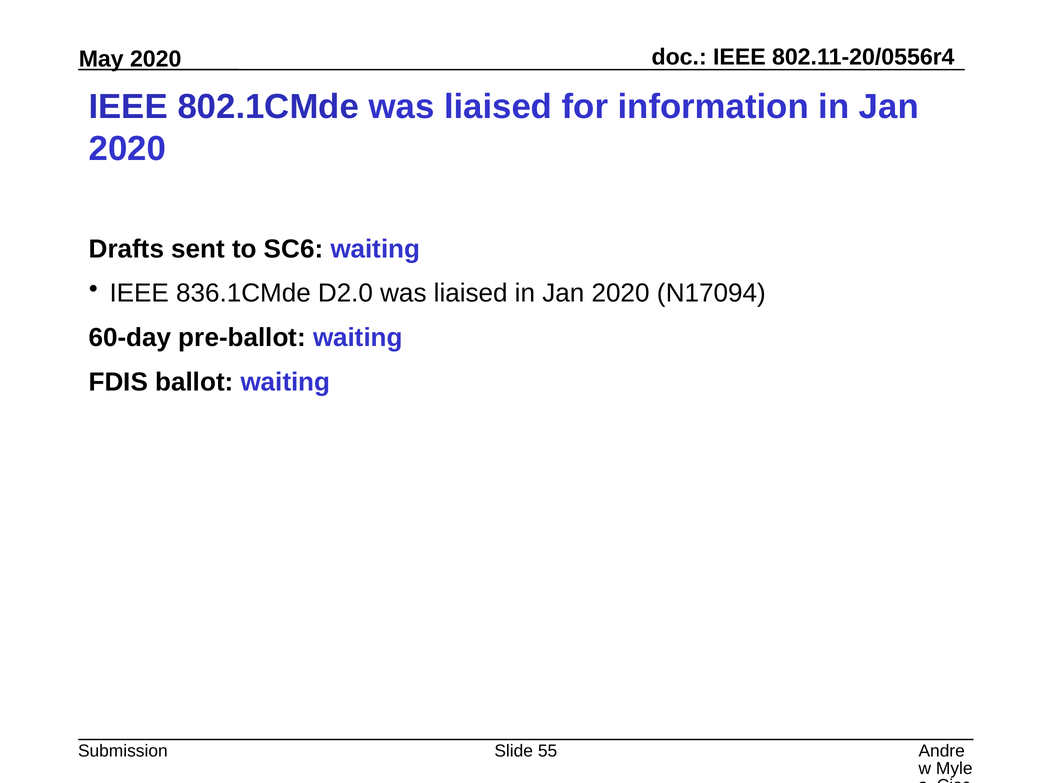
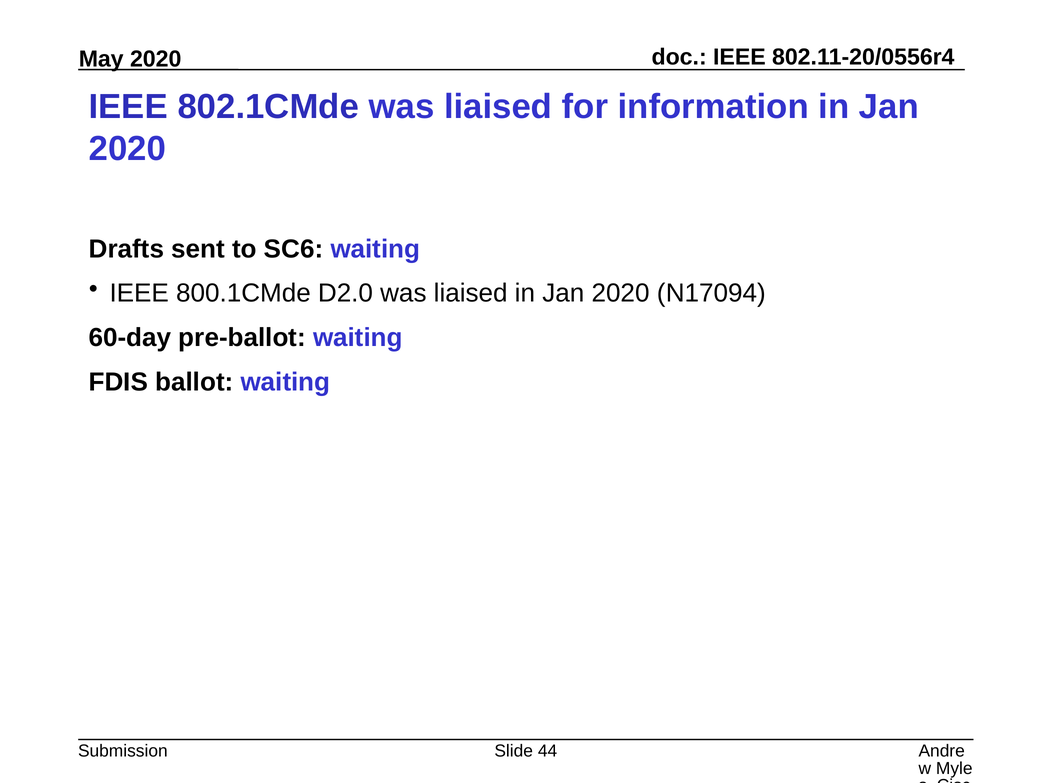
836.1CMde: 836.1CMde -> 800.1CMde
55: 55 -> 44
